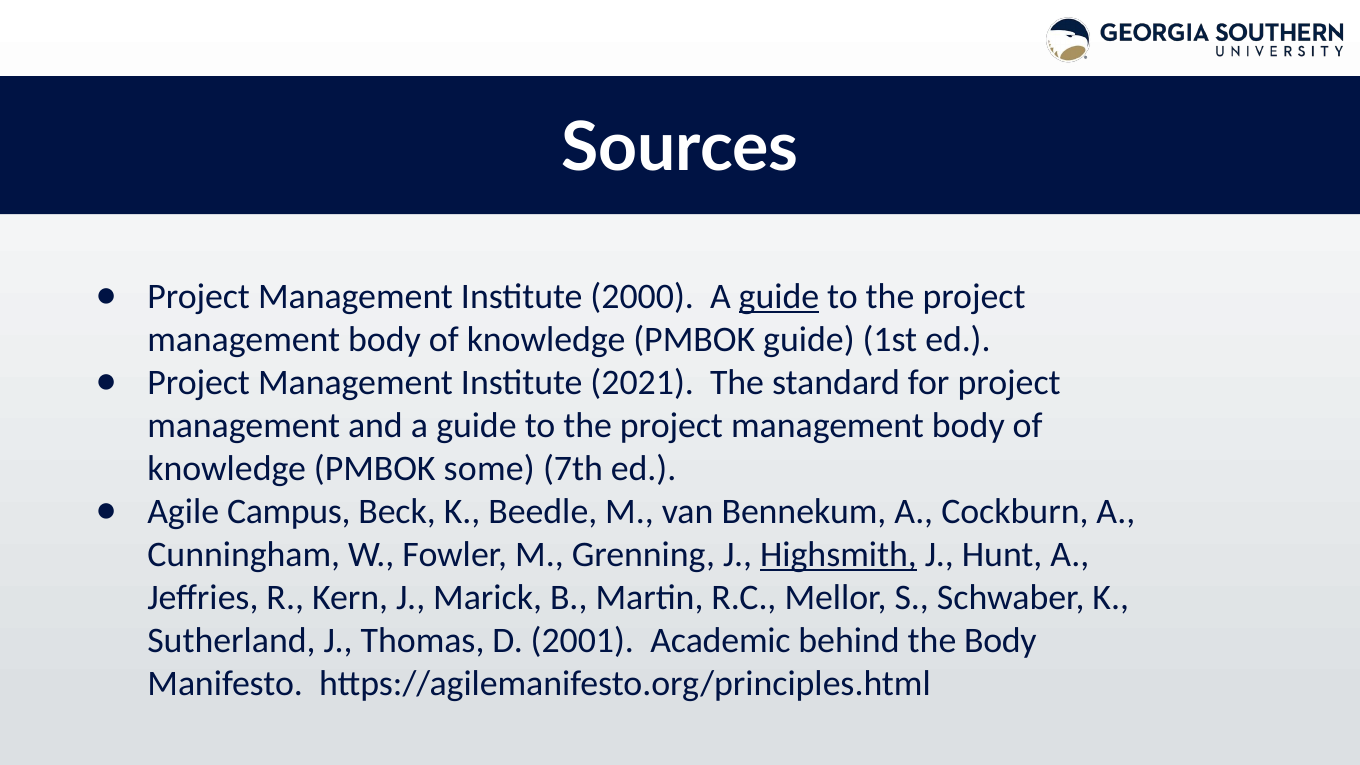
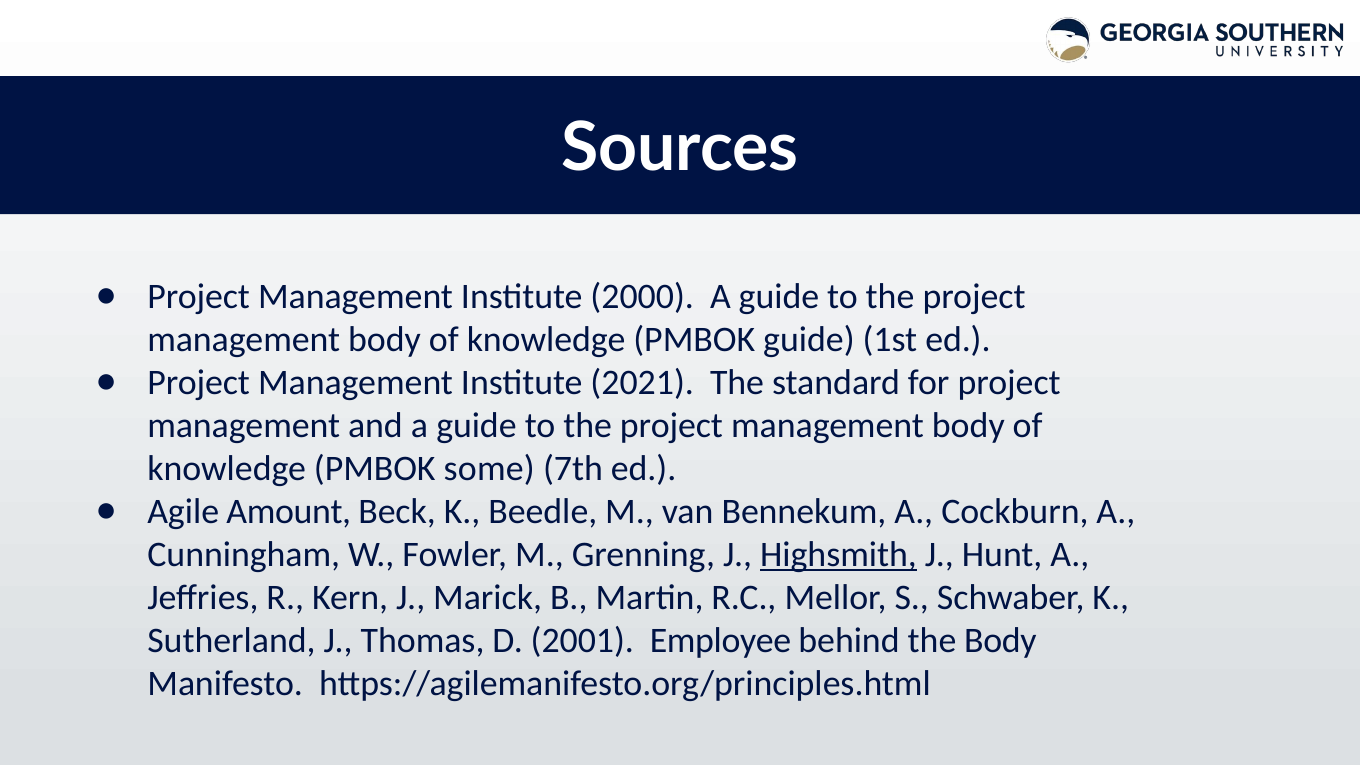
guide at (779, 296) underline: present -> none
Campus: Campus -> Amount
Academic: Academic -> Employee
